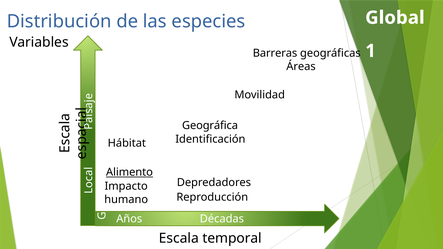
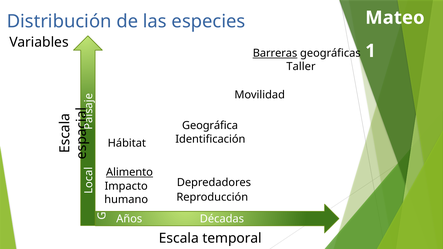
Global: Global -> Mateo
Barreras underline: none -> present
Áreas: Áreas -> Taller
